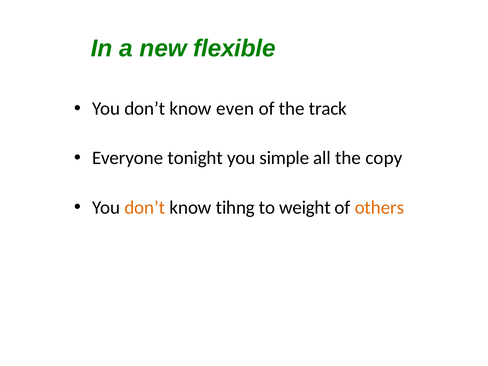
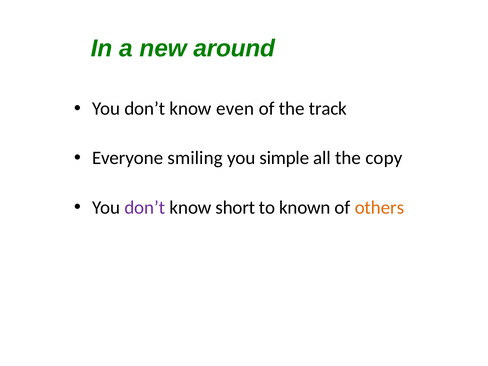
flexible: flexible -> around
tonight: tonight -> smiling
don’t at (145, 207) colour: orange -> purple
tihng: tihng -> short
weight: weight -> known
